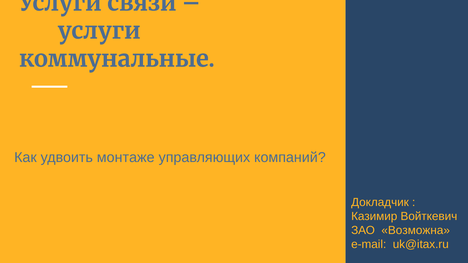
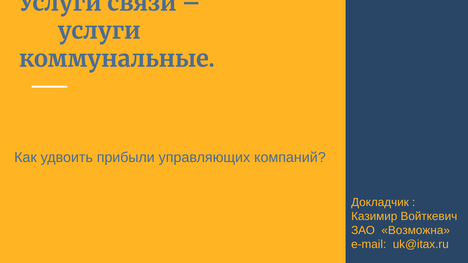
монтаже: монтаже -> прибыли
